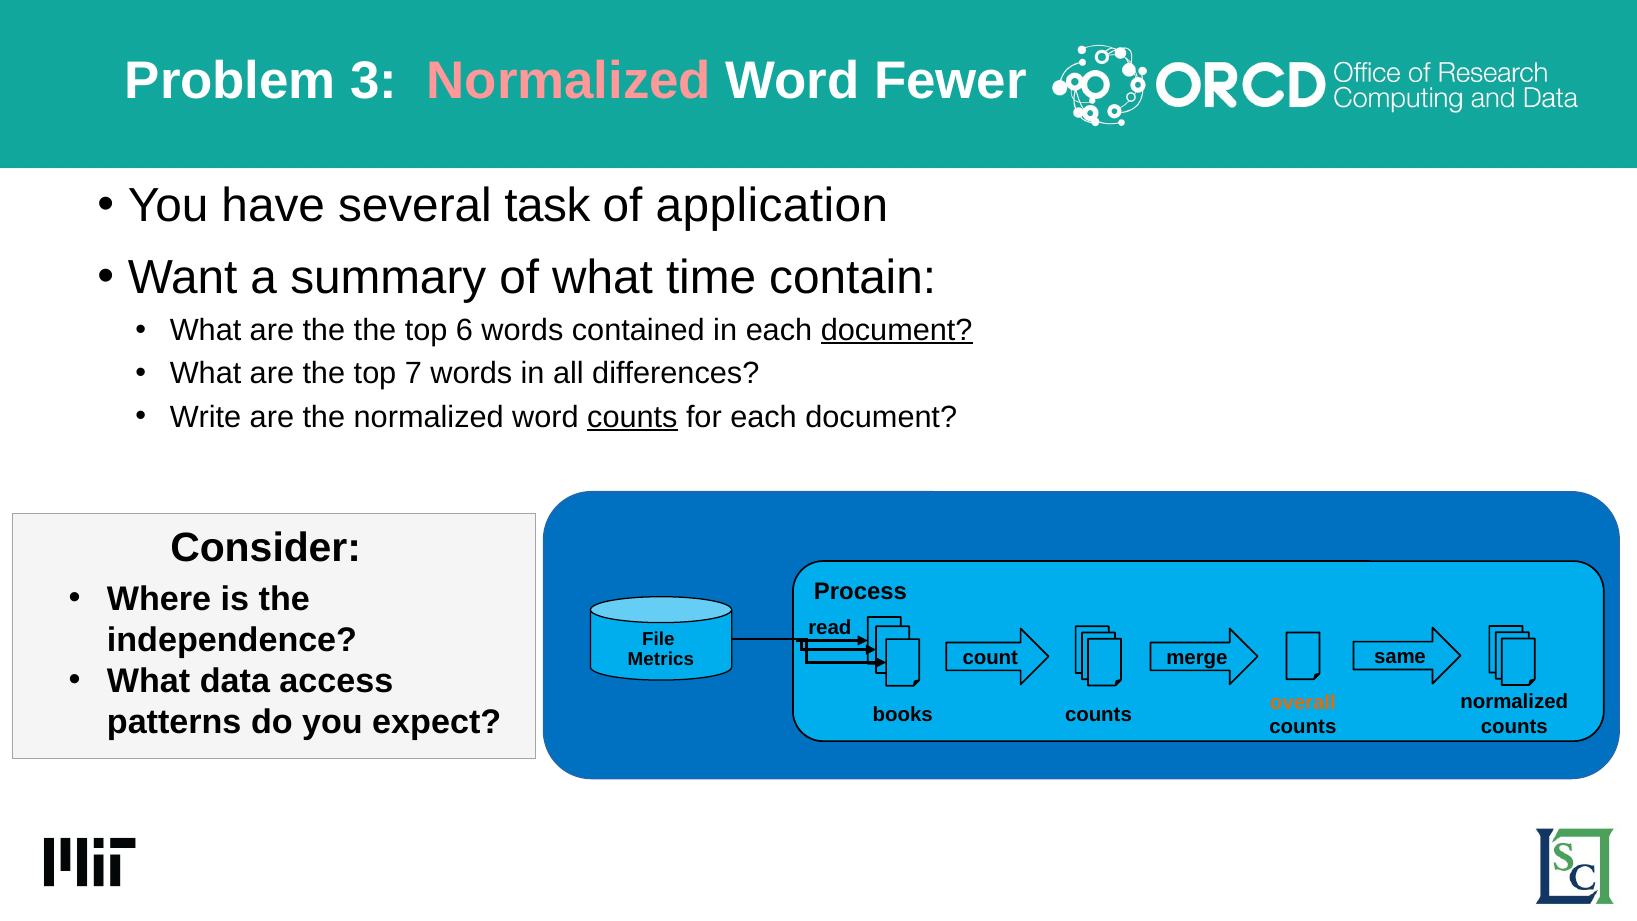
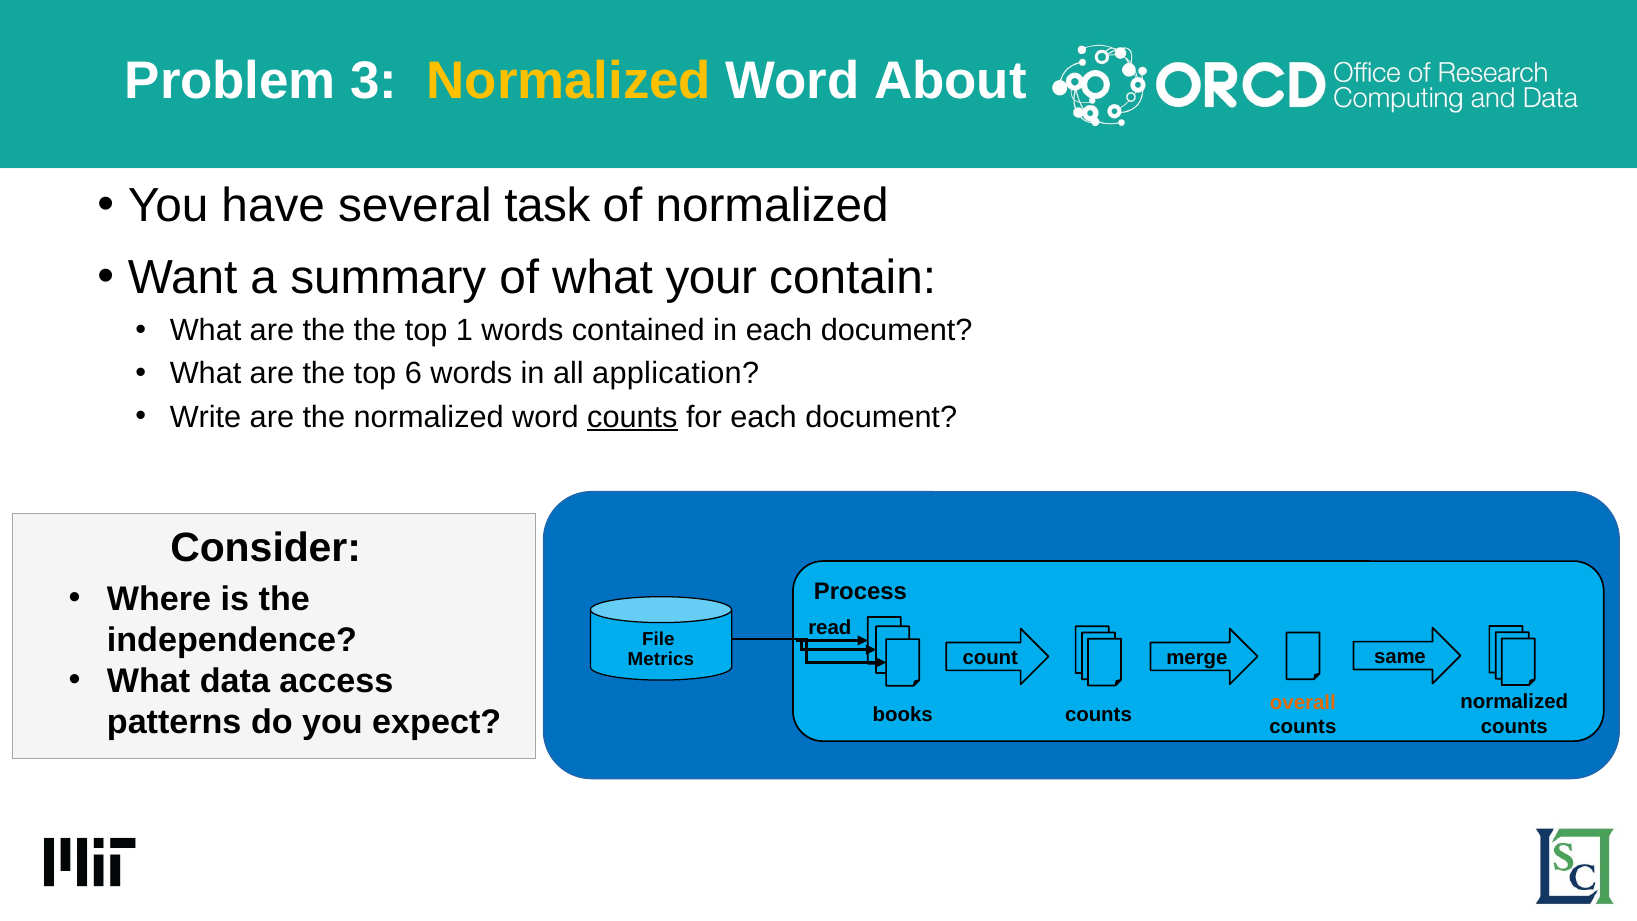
Normalized at (569, 81) colour: pink -> yellow
Fewer: Fewer -> About
of application: application -> normalized
time: time -> your
6: 6 -> 1
document at (897, 330) underline: present -> none
7: 7 -> 6
differences: differences -> application
